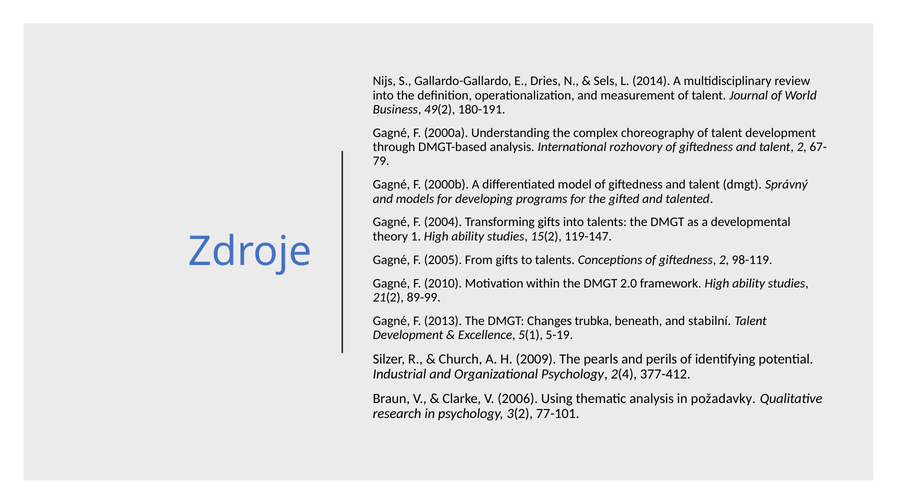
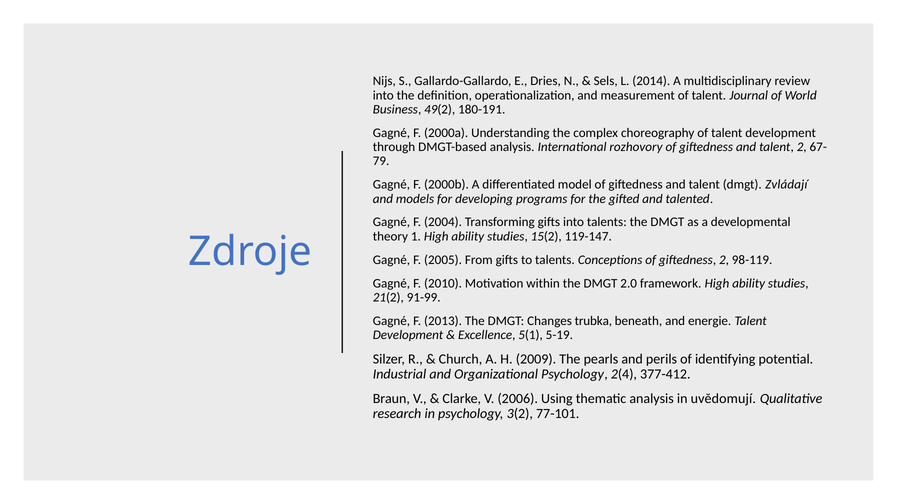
Správný: Správný -> Zvládají
89-99: 89-99 -> 91-99
stabilní: stabilní -> energie
požadavky: požadavky -> uvědomují
